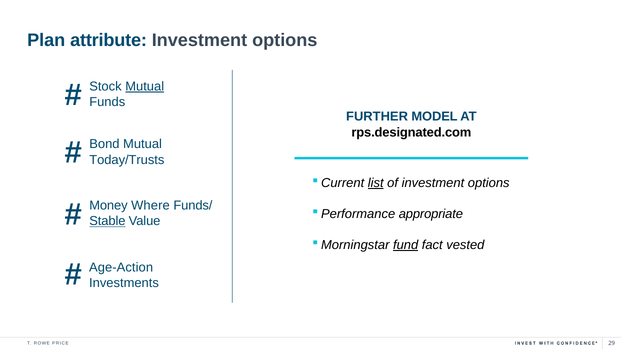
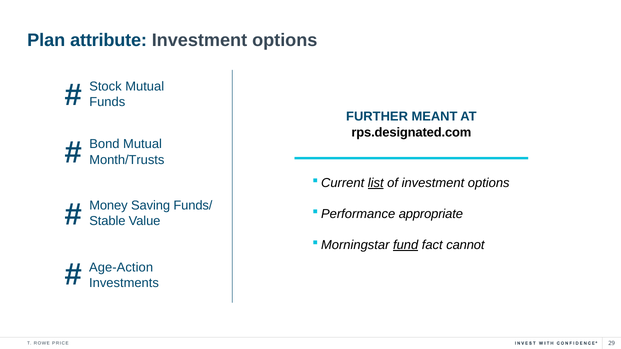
Mutual at (145, 86) underline: present -> none
MODEL: MODEL -> MEANT
Today/Trusts: Today/Trusts -> Month/Trusts
Where: Where -> Saving
Stable underline: present -> none
vested: vested -> cannot
